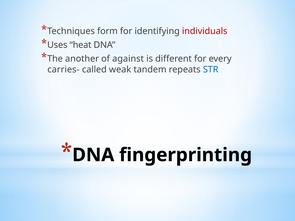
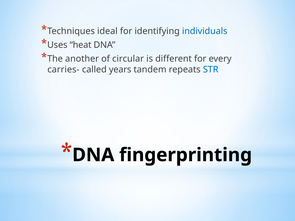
form: form -> ideal
individuals colour: red -> blue
against: against -> circular
weak: weak -> years
